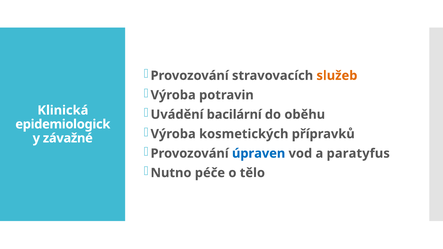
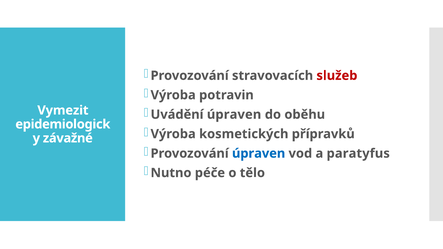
služeb colour: orange -> red
Uvádění bacilární: bacilární -> úpraven
Klinická: Klinická -> Vymezit
